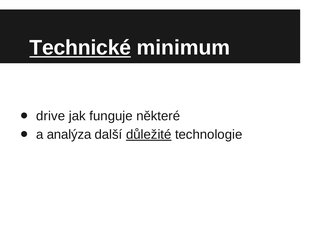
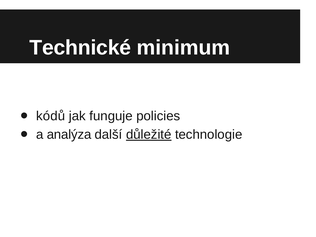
Technické underline: present -> none
drive: drive -> kódů
některé: některé -> policies
